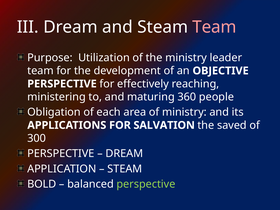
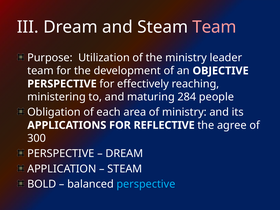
360: 360 -> 284
SALVATION: SALVATION -> REFLECTIVE
saved: saved -> agree
perspective at (146, 184) colour: light green -> light blue
